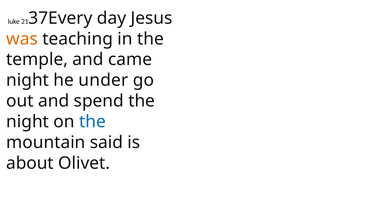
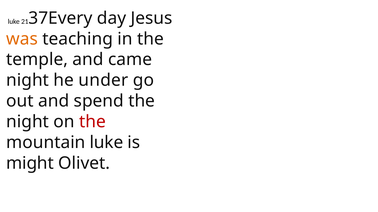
the at (93, 122) colour: blue -> red
mountain said: said -> luke
about: about -> might
